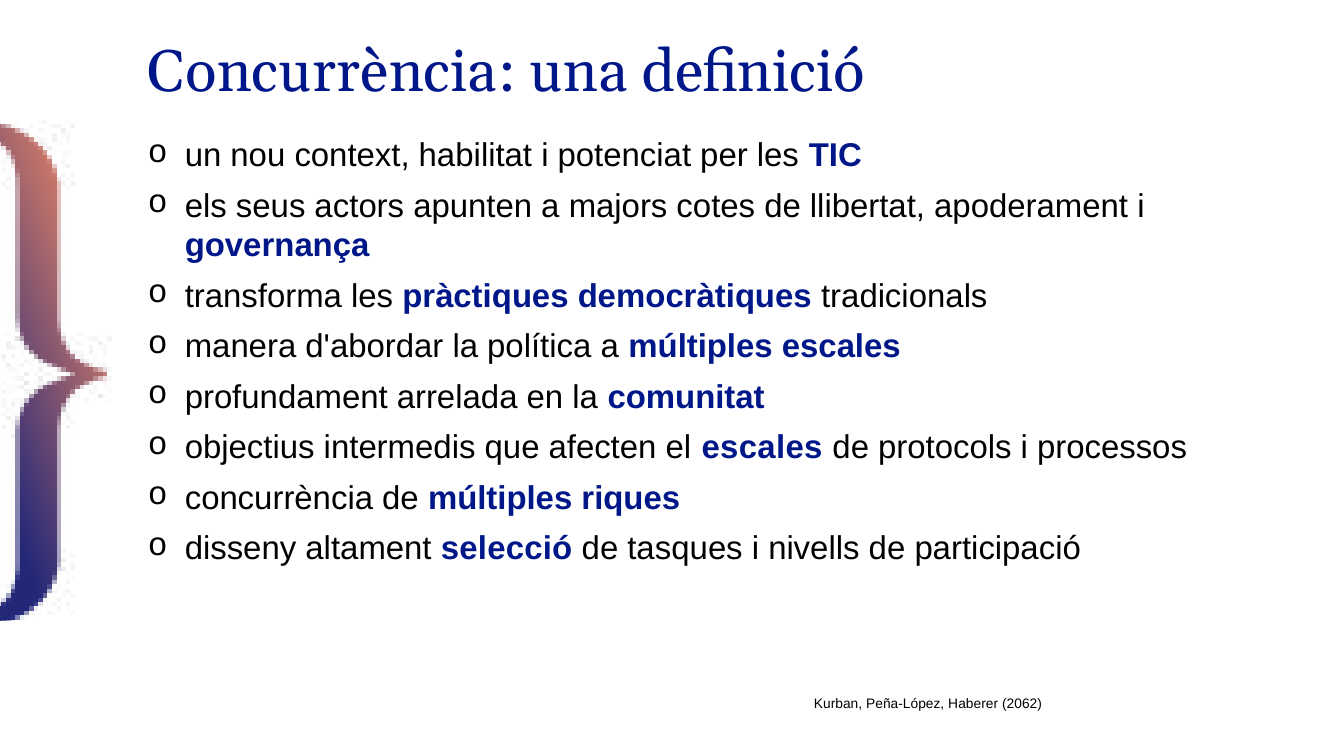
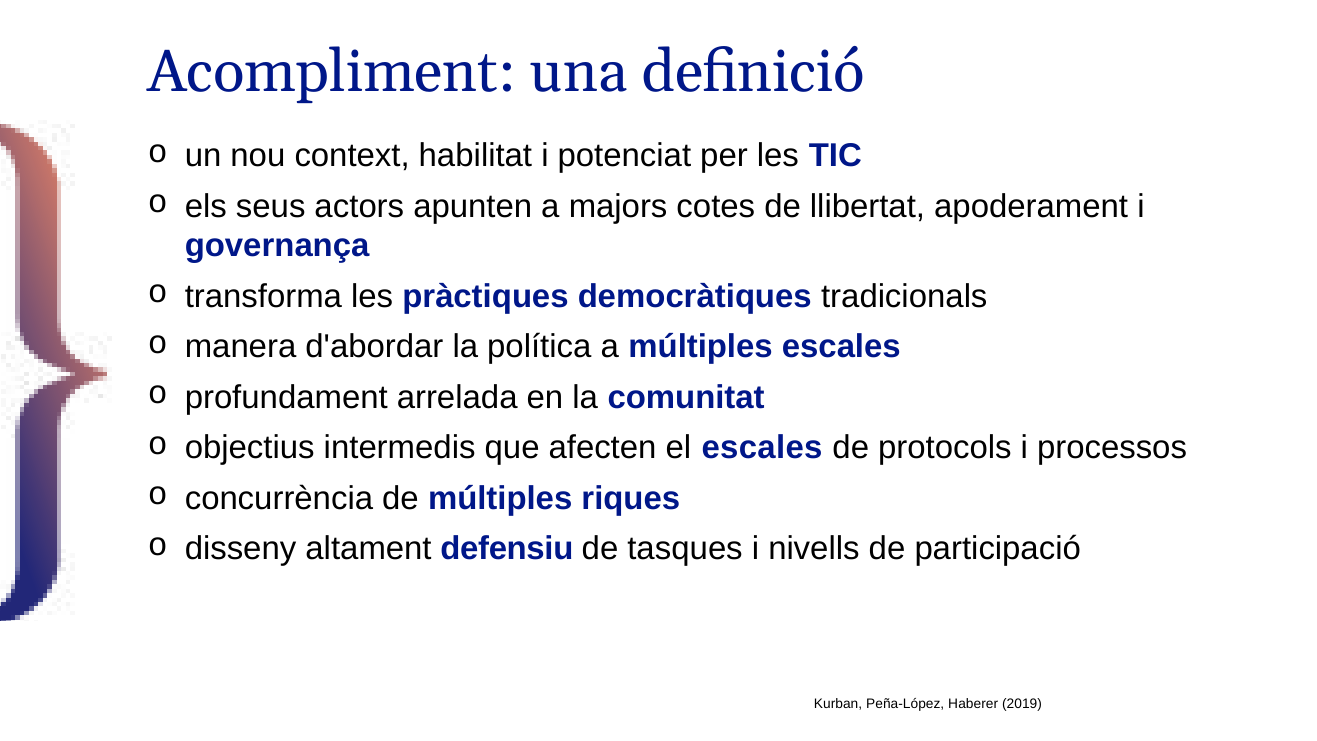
Concurrència at (332, 73): Concurrència -> Acompliment
selecció: selecció -> defensiu
2062: 2062 -> 2019
